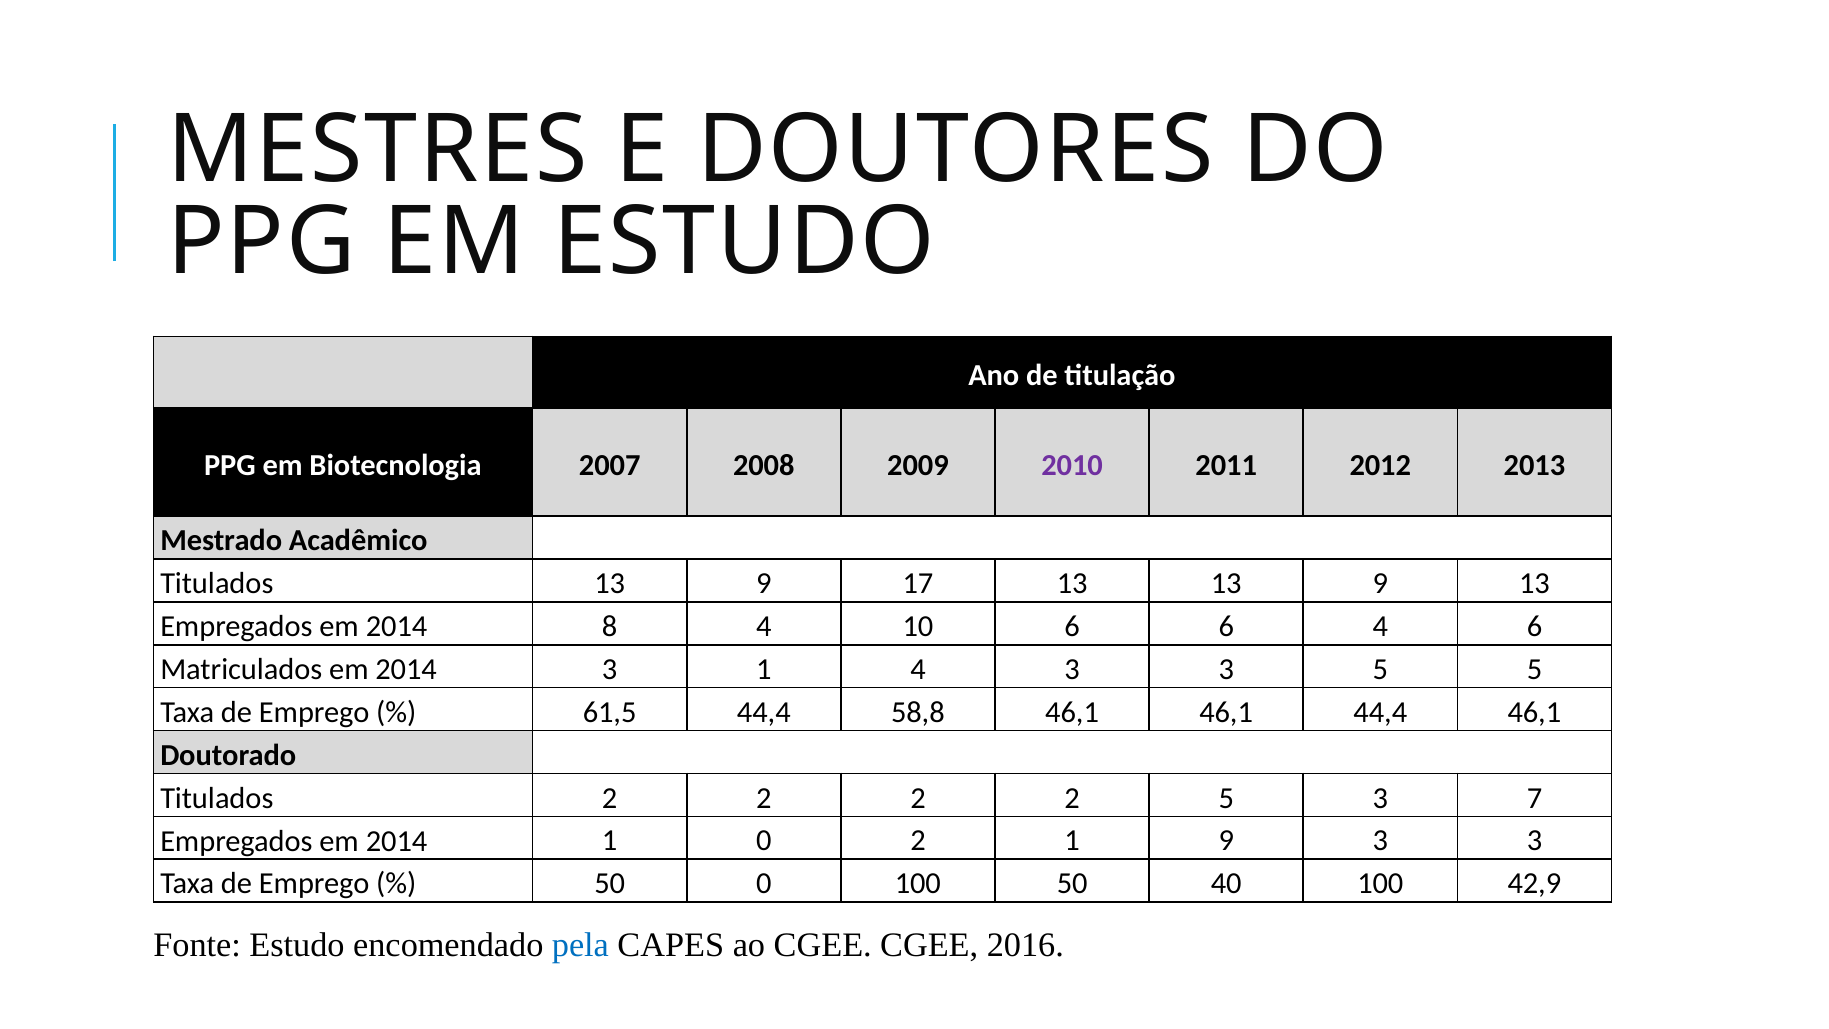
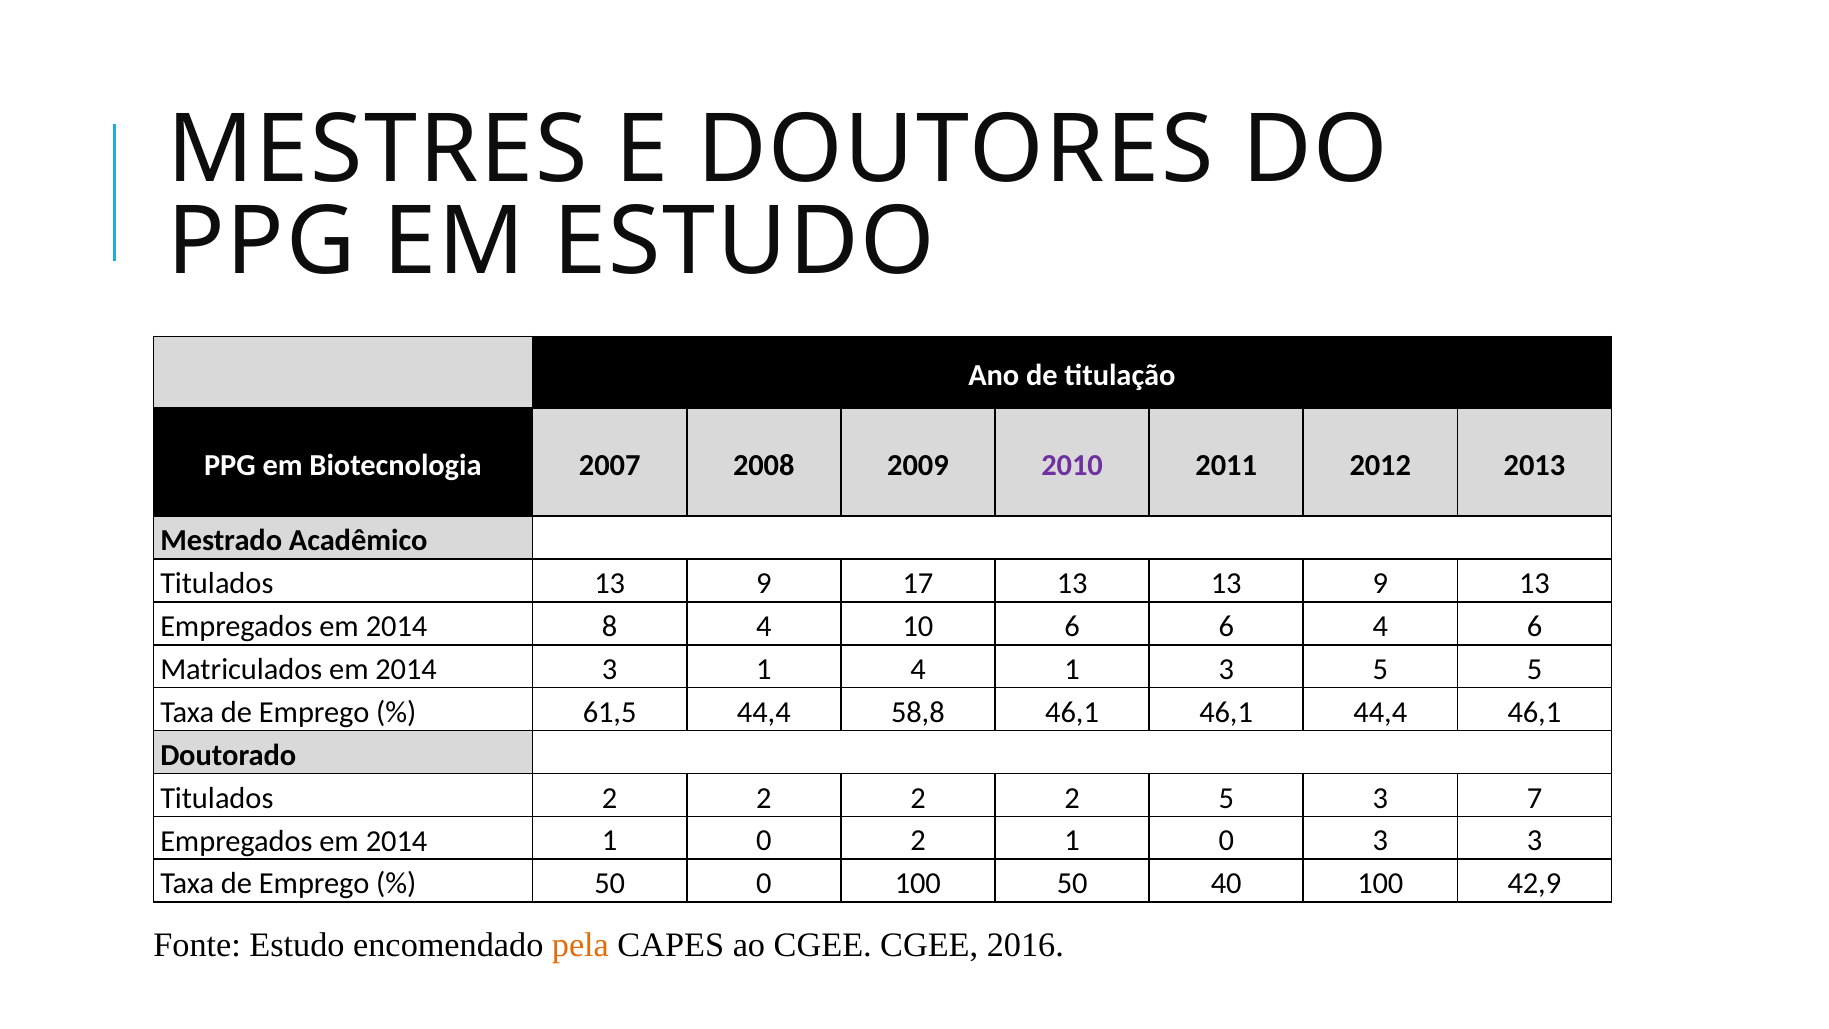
4 3: 3 -> 1
2 1 9: 9 -> 0
pela colour: blue -> orange
